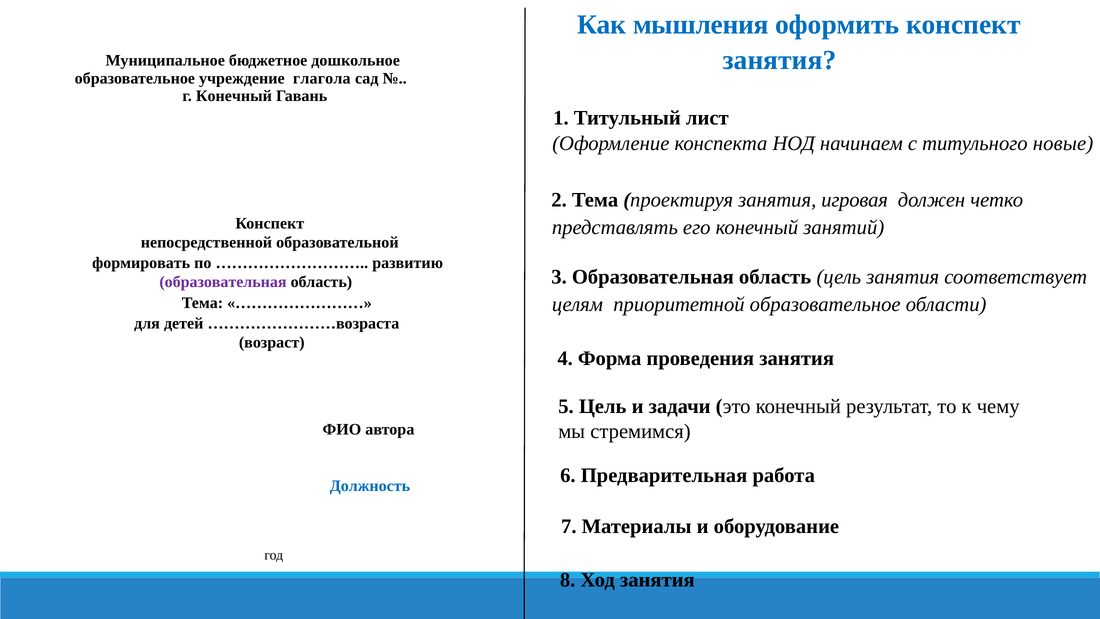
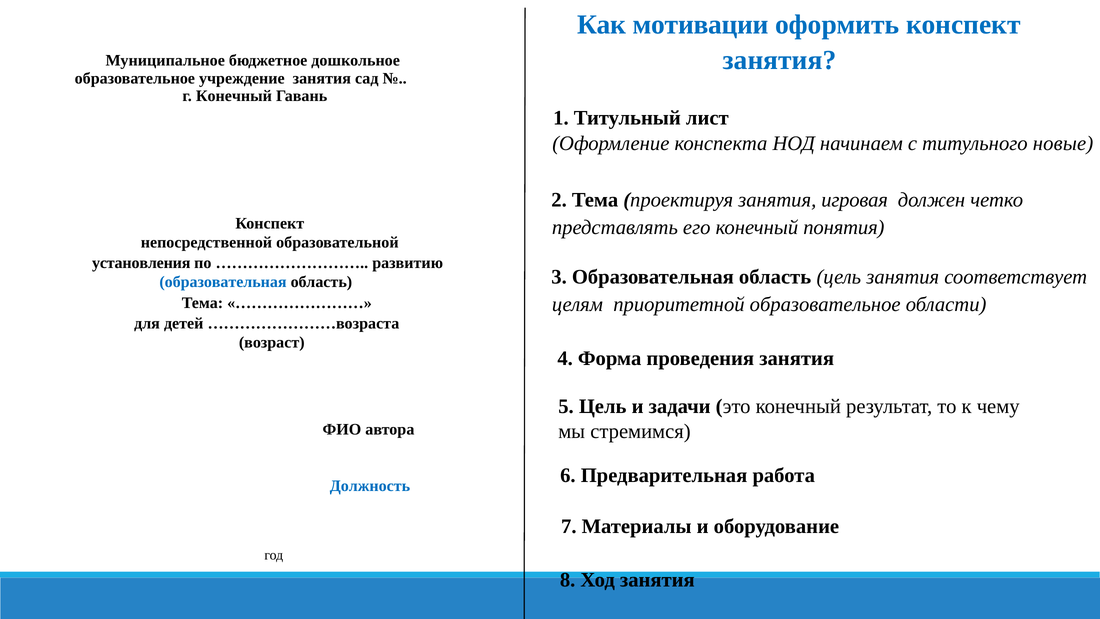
мышления: мышления -> мотивации
учреждение глагола: глагола -> занятия
занятий: занятий -> понятия
формировать: формировать -> установления
образовательная at (223, 282) colour: purple -> blue
